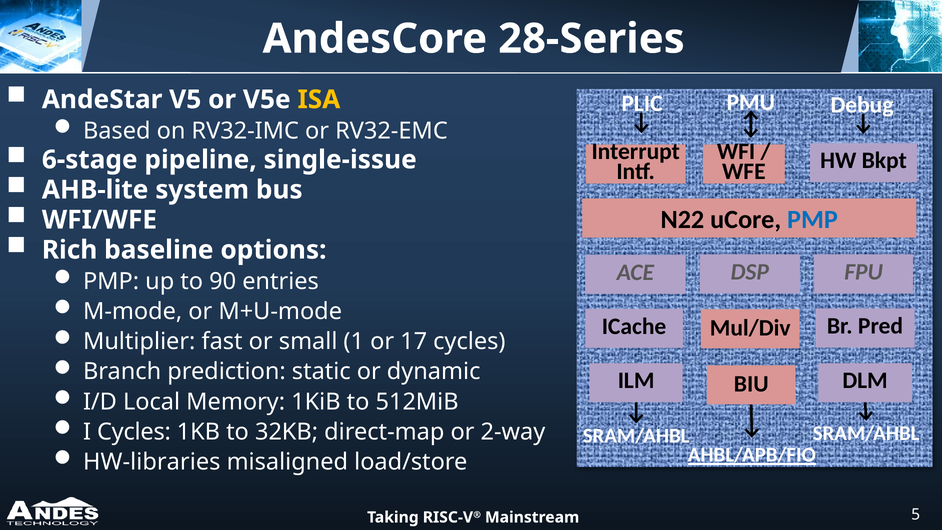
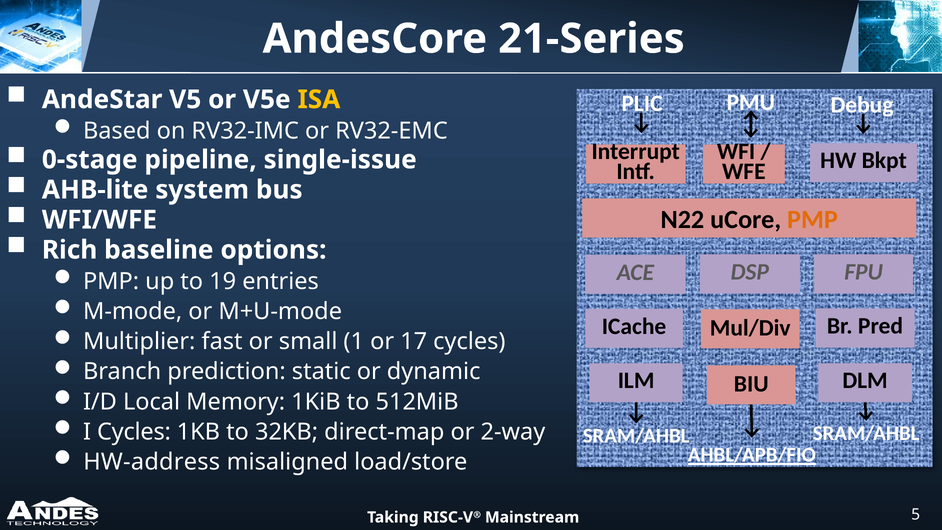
28-Series: 28-Series -> 21-Series
6-stage: 6-stage -> 0-stage
PMP at (812, 220) colour: blue -> orange
90: 90 -> 19
HW-libraries: HW-libraries -> HW-address
